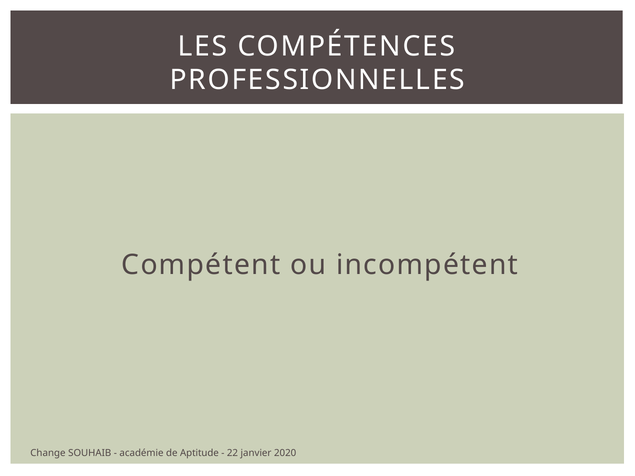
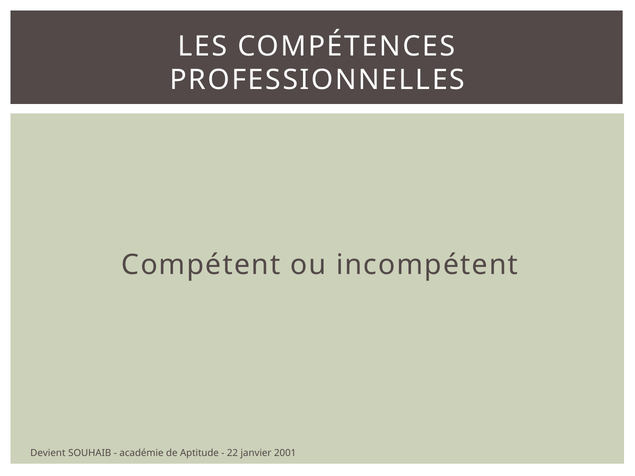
Change: Change -> Devient
2020: 2020 -> 2001
